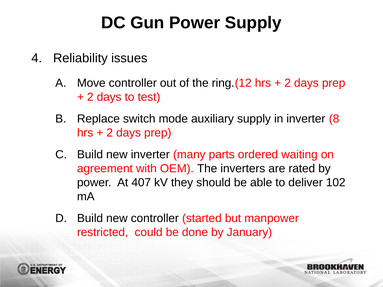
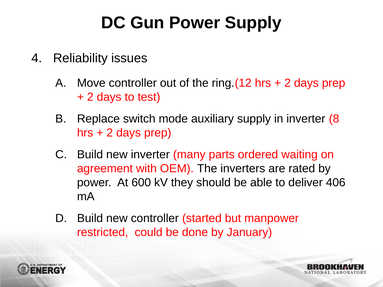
407: 407 -> 600
102: 102 -> 406
